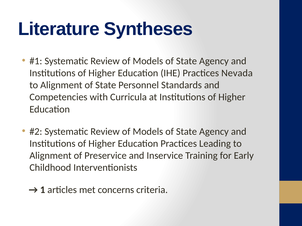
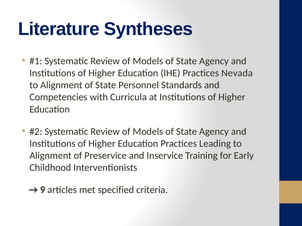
1: 1 -> 9
concerns: concerns -> specified
